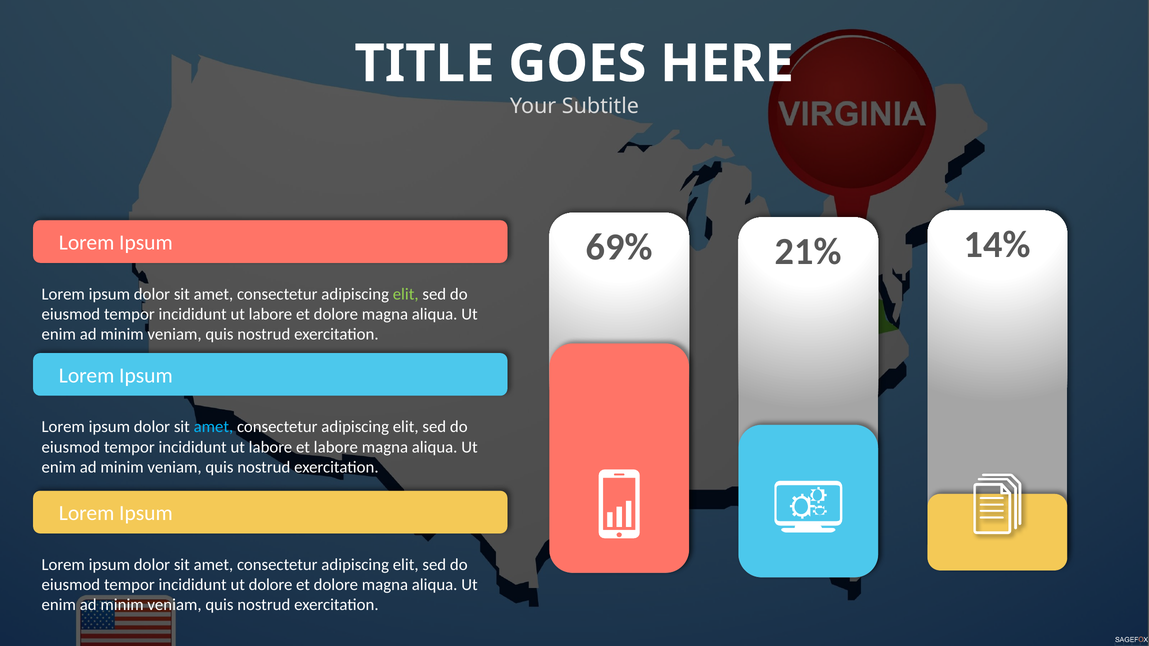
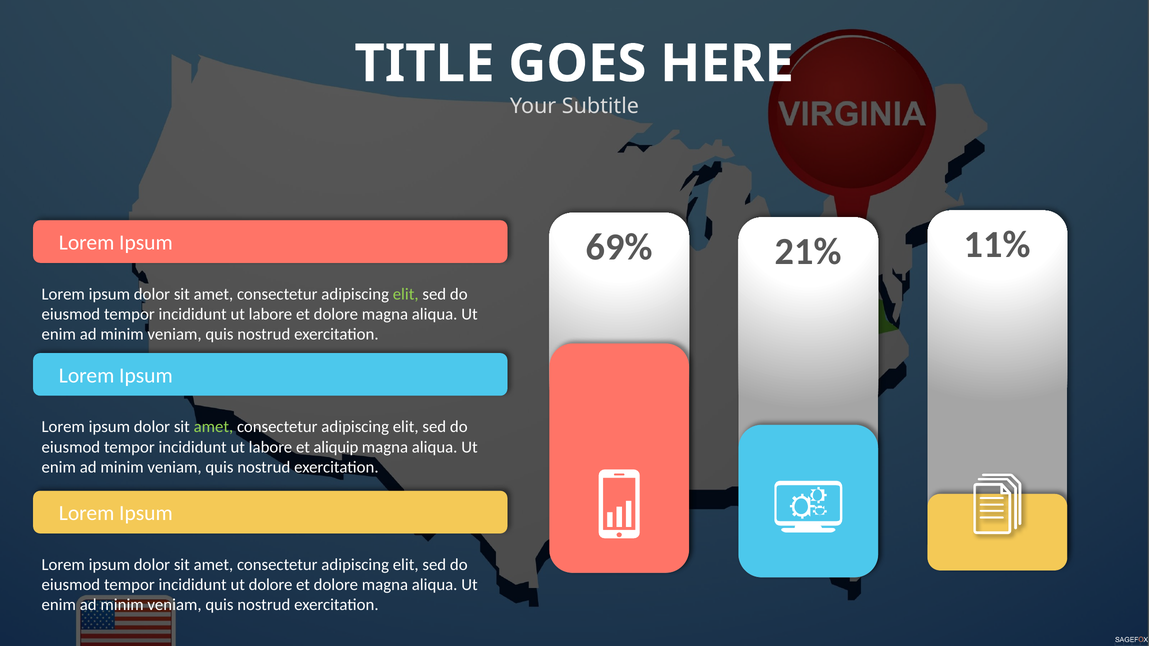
14%: 14% -> 11%
amet at (213, 427) colour: light blue -> light green
et labore: labore -> aliquip
